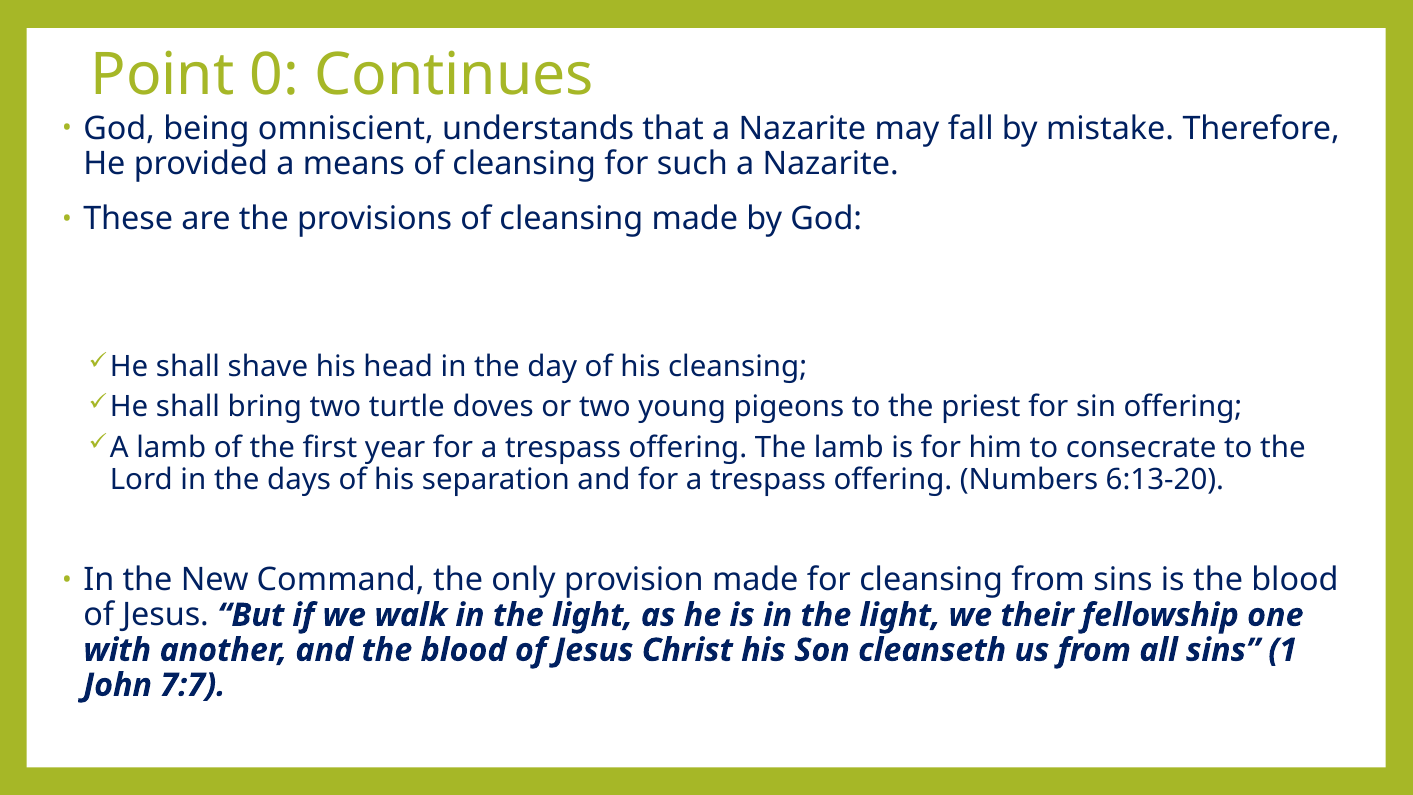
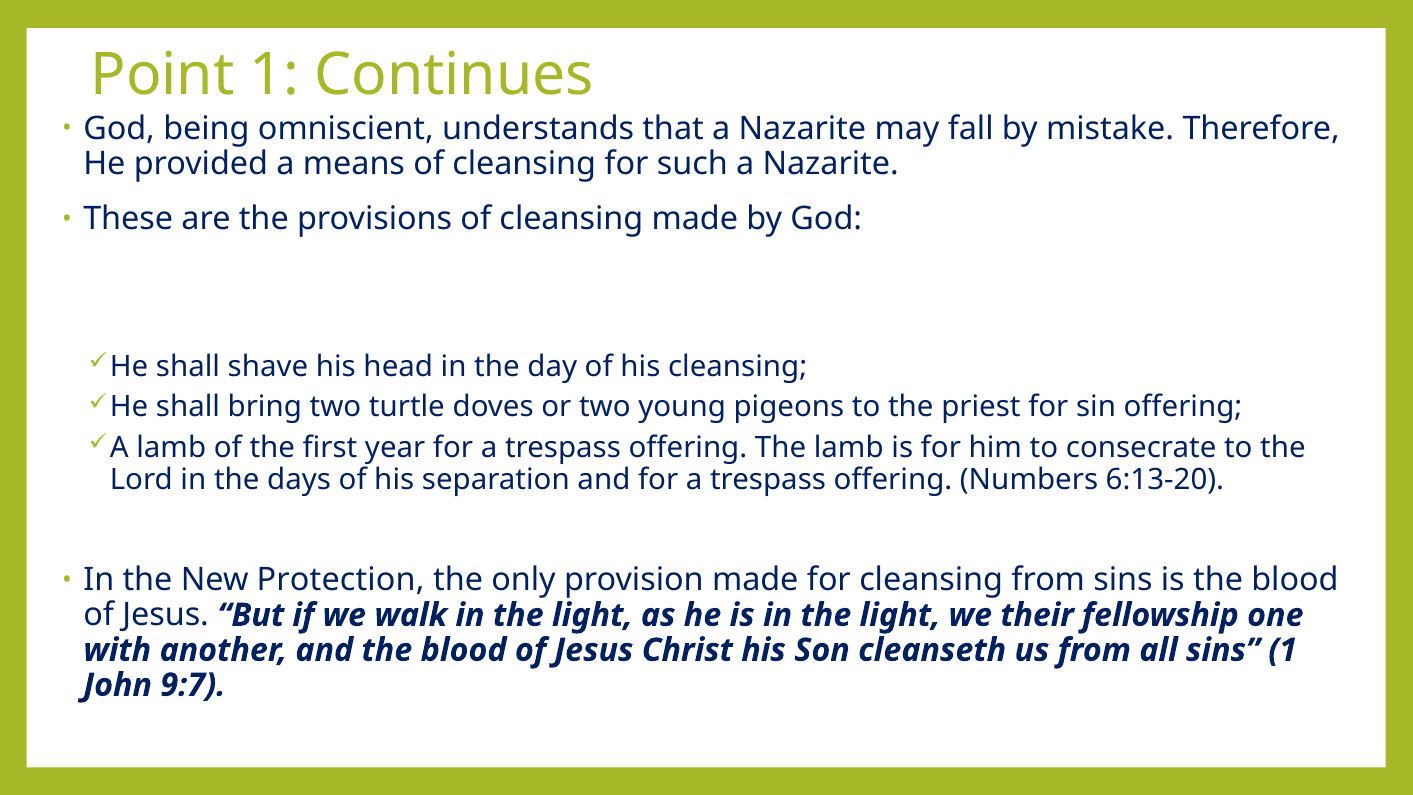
Point 0: 0 -> 1
Command: Command -> Protection
7:7: 7:7 -> 9:7
